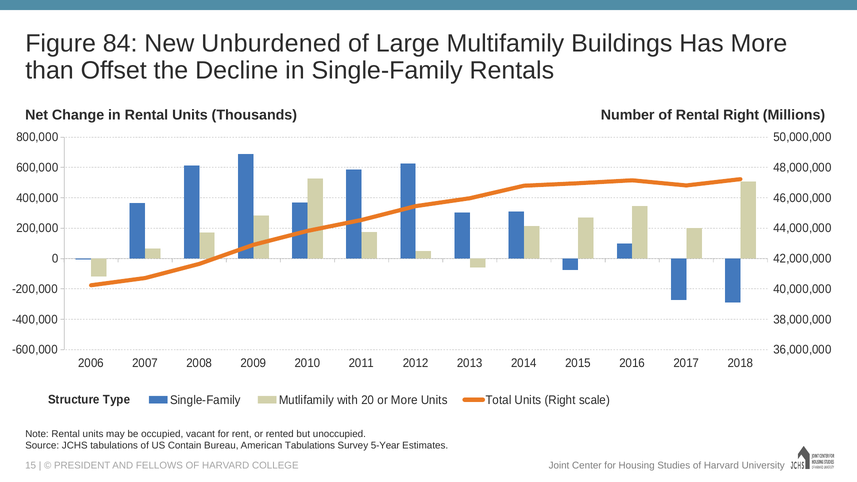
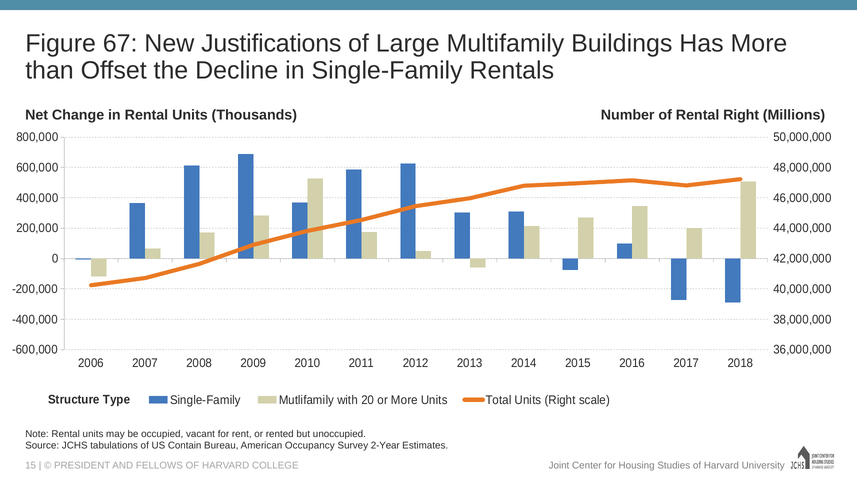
84: 84 -> 67
Unburdened: Unburdened -> Justifications
American Tabulations: Tabulations -> Occupancy
5-Year: 5-Year -> 2-Year
